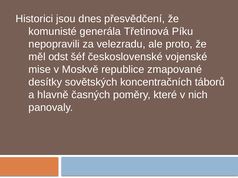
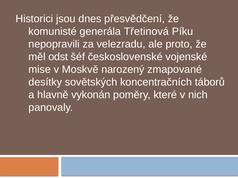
republice: republice -> narozený
časných: časných -> vykonán
